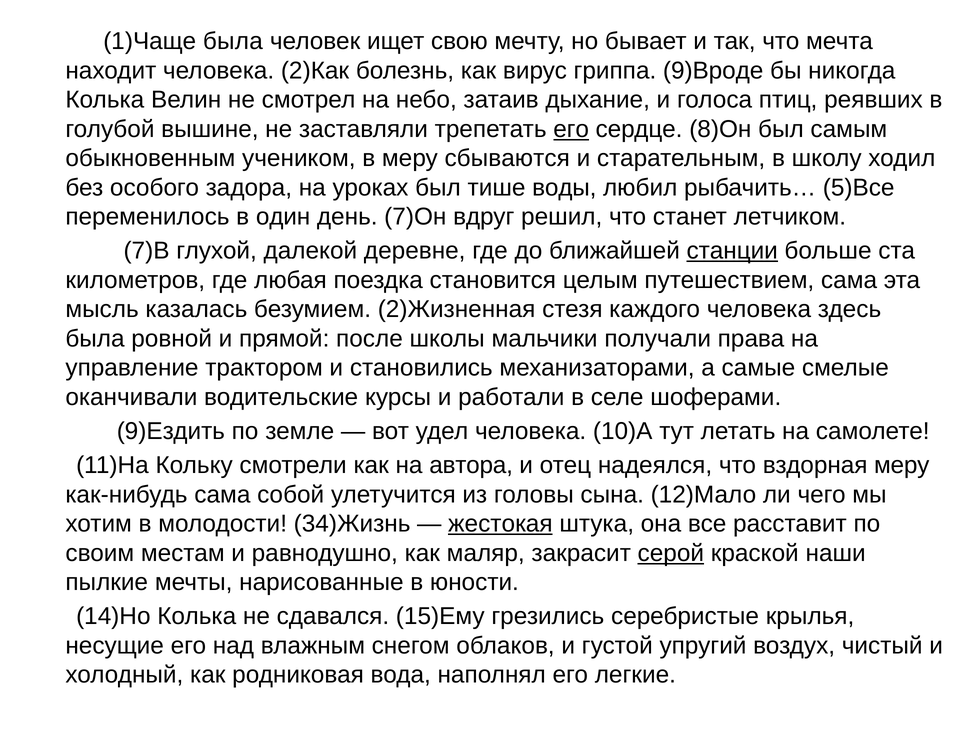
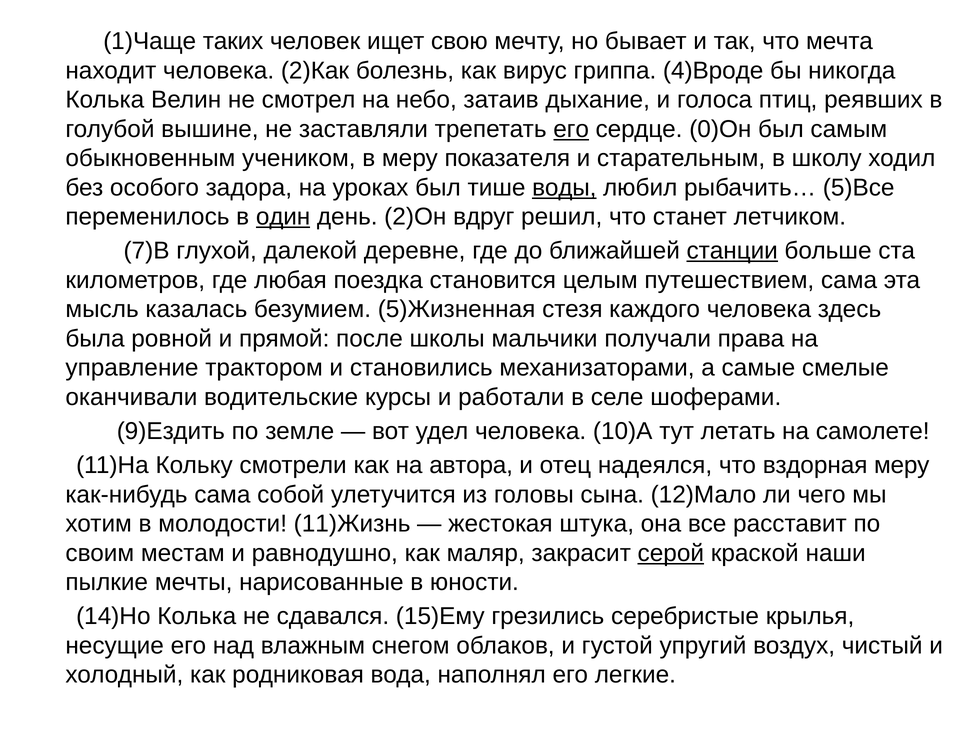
1)Чаще была: была -> таких
9)Вроде: 9)Вроде -> 4)Вроде
8)Он: 8)Он -> 0)Он
сбываются: сбываются -> показателя
воды underline: none -> present
один underline: none -> present
7)Он: 7)Он -> 2)Он
2)Жизненная: 2)Жизненная -> 5)Жизненная
34)Жизнь: 34)Жизнь -> 11)Жизнь
жестокая underline: present -> none
